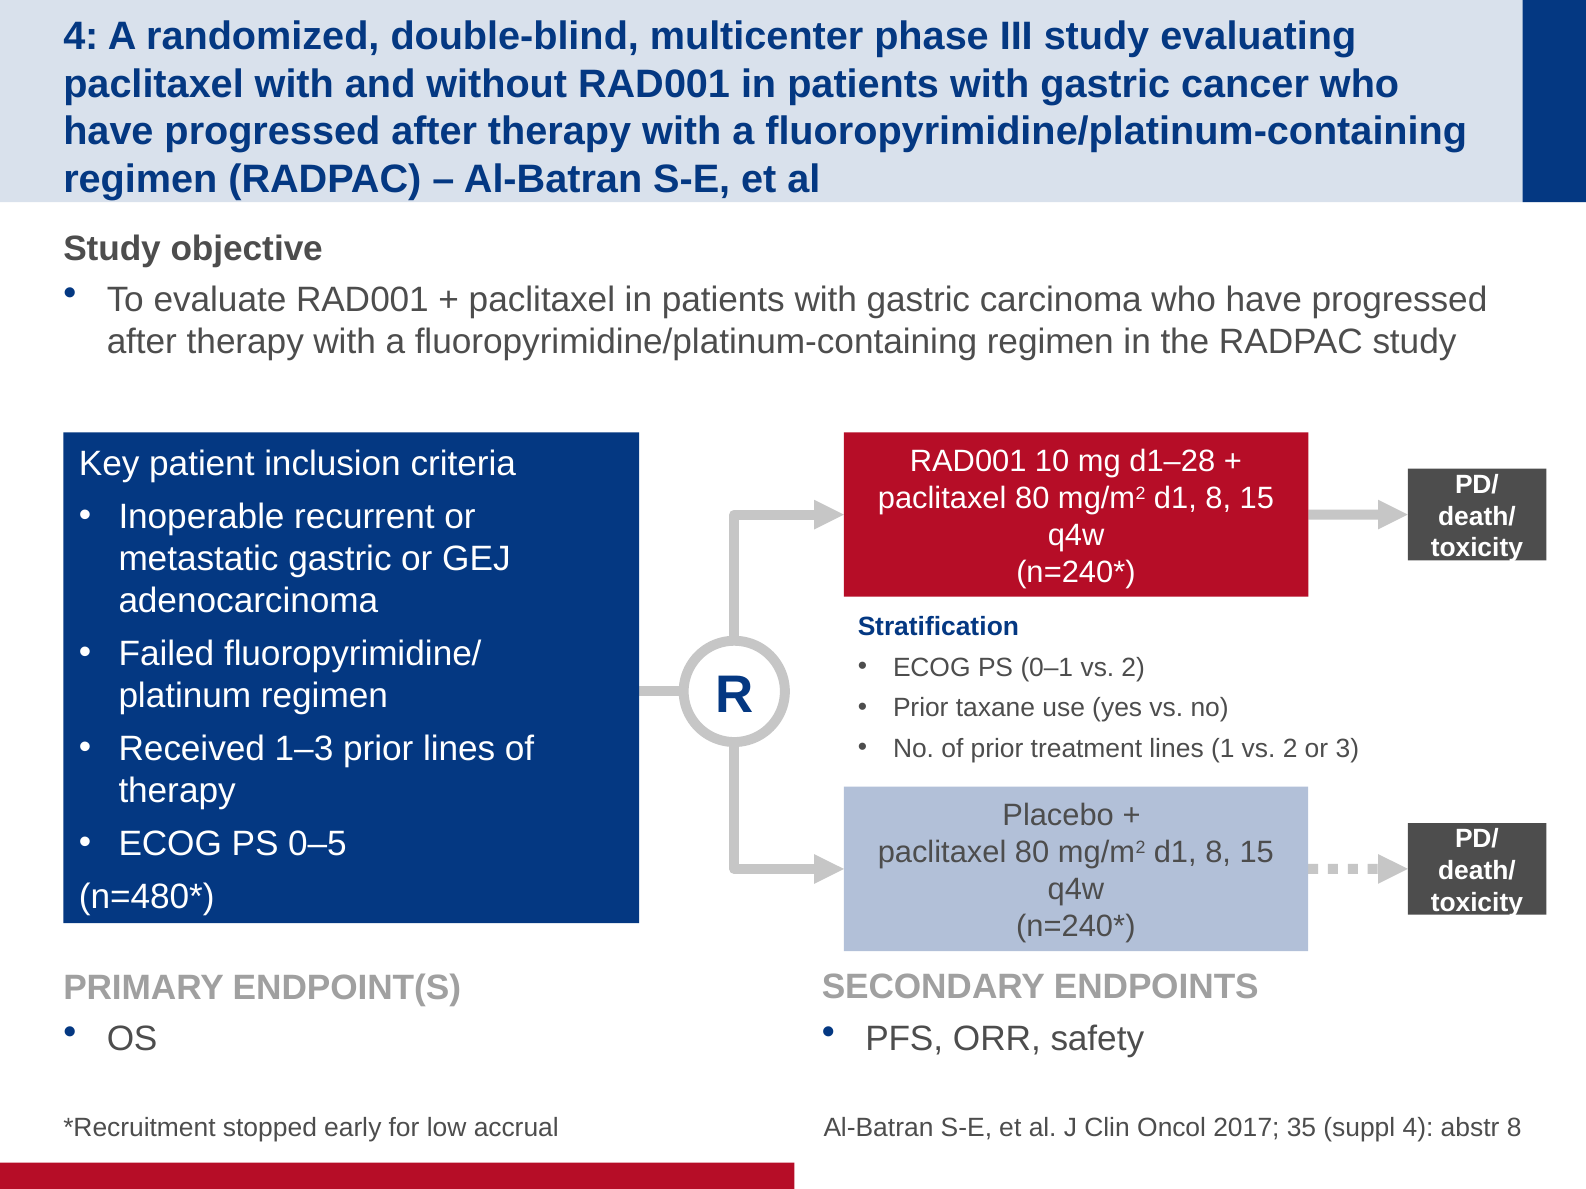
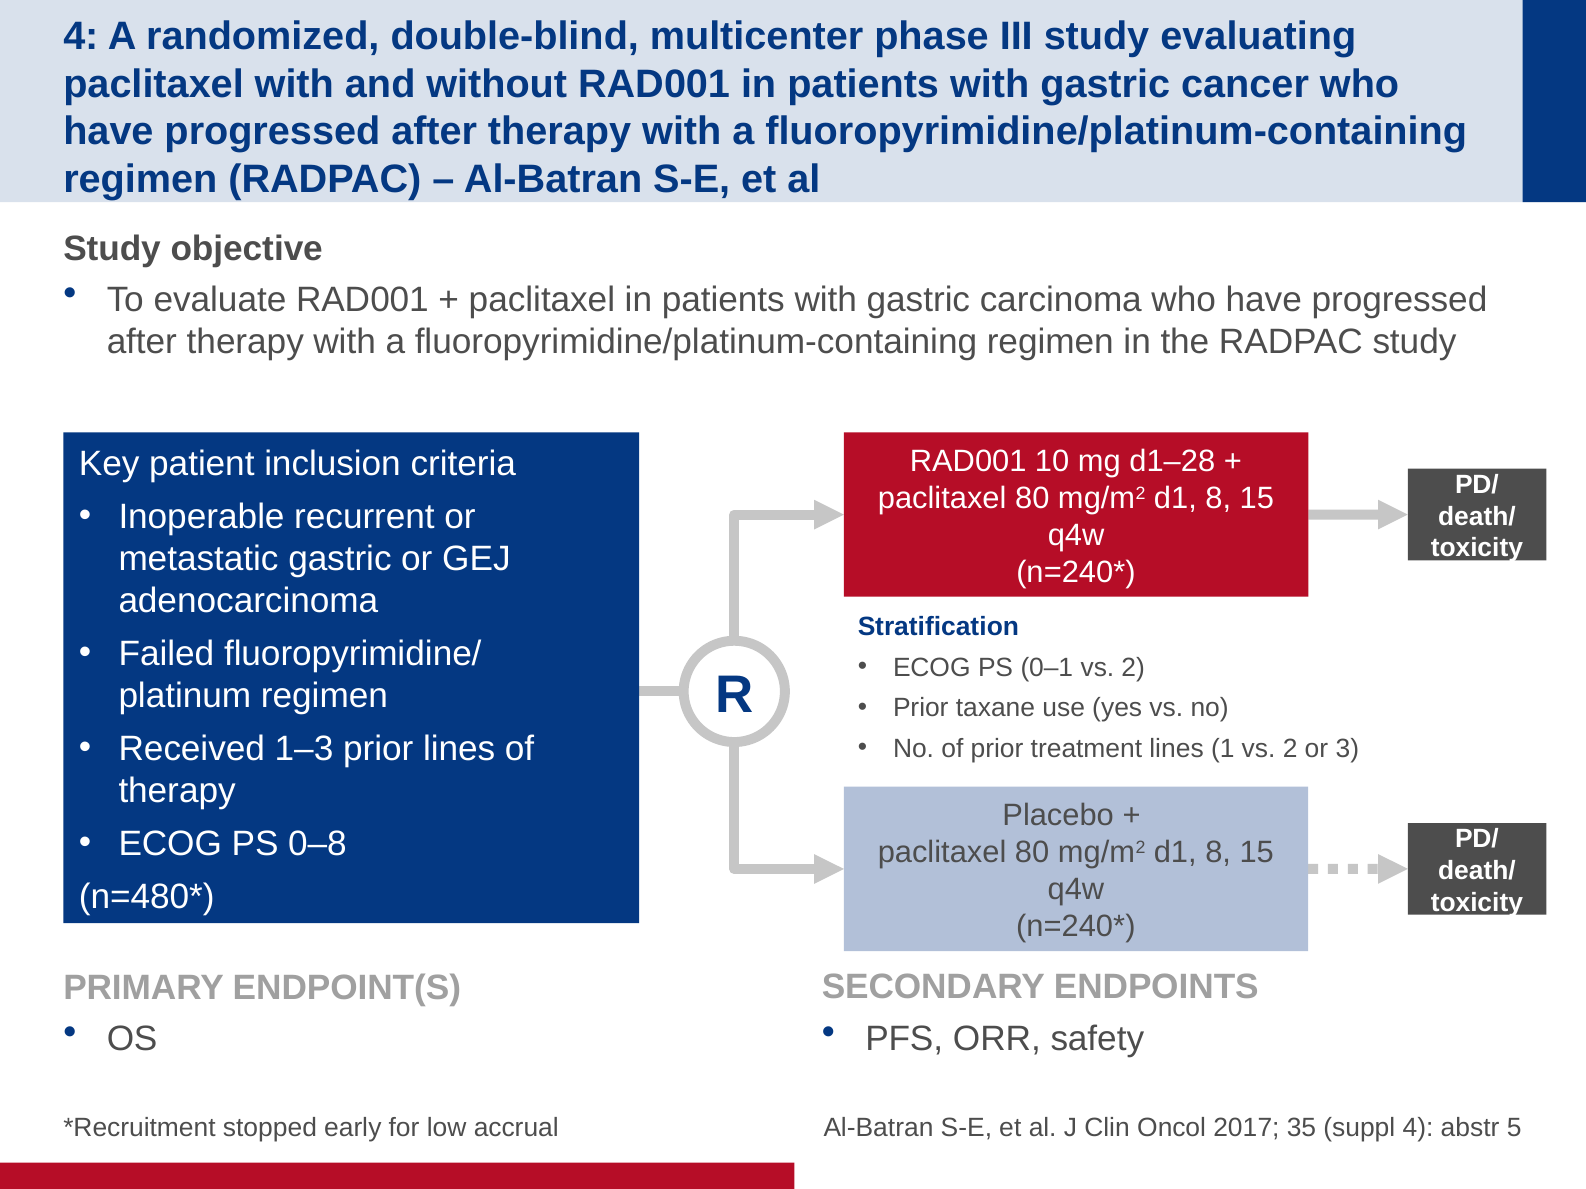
0–5: 0–5 -> 0–8
abstr 8: 8 -> 5
